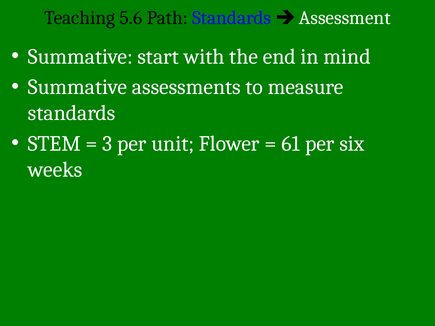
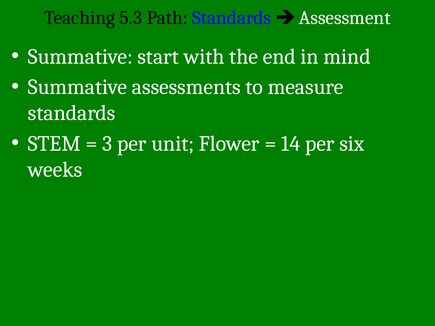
5.6: 5.6 -> 5.3
61: 61 -> 14
